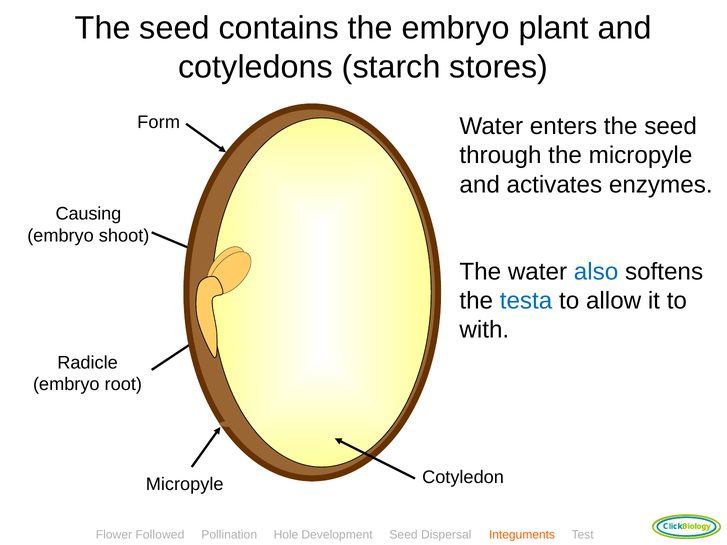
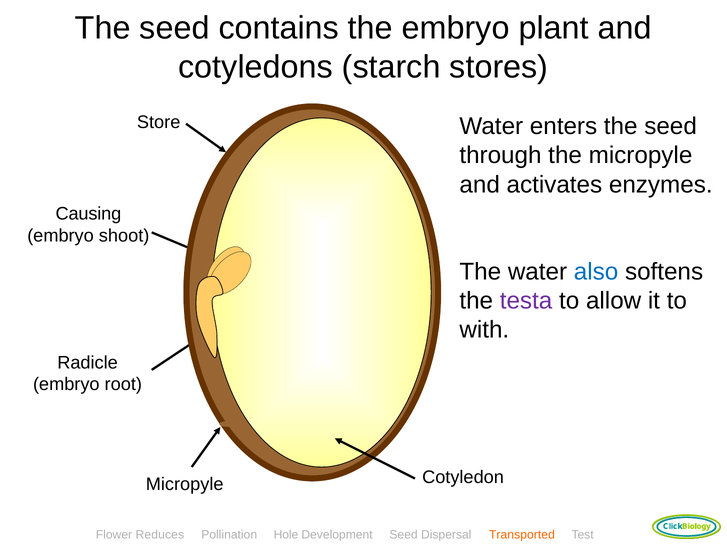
Form: Form -> Store
testa colour: blue -> purple
Followed: Followed -> Reduces
Integuments: Integuments -> Transported
